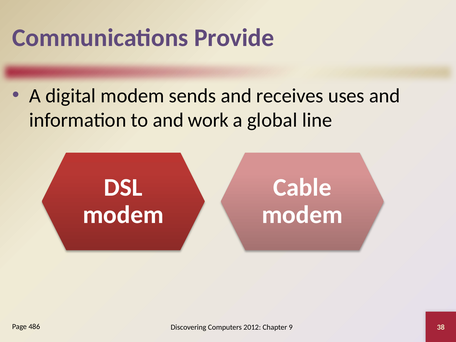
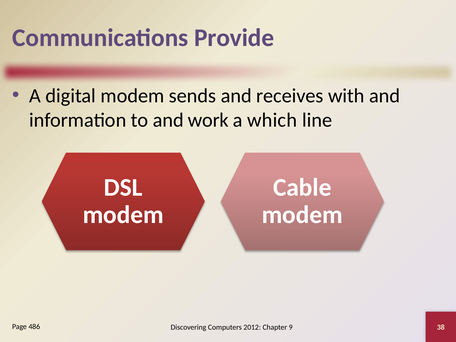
uses: uses -> with
global: global -> which
